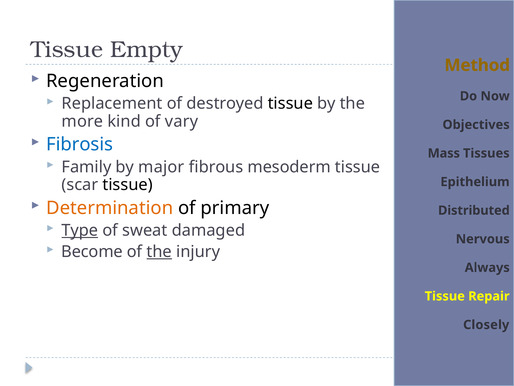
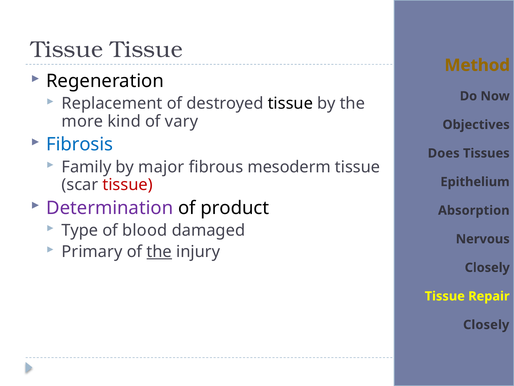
Tissue Empty: Empty -> Tissue
Mass: Mass -> Does
tissue at (128, 185) colour: black -> red
Determination colour: orange -> purple
primary: primary -> product
Distributed: Distributed -> Absorption
Type underline: present -> none
sweat: sweat -> blood
Become: Become -> Primary
Always at (487, 267): Always -> Closely
